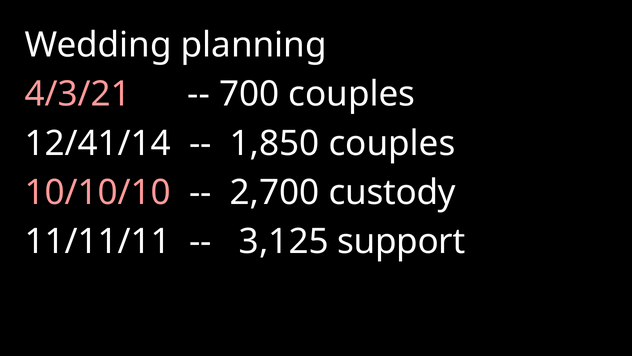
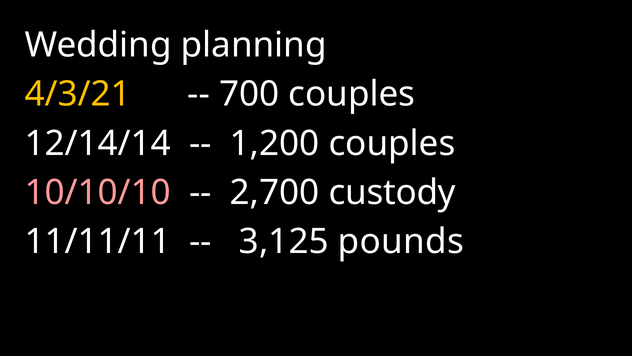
4/3/21 colour: pink -> yellow
12/41/14: 12/41/14 -> 12/14/14
1,850: 1,850 -> 1,200
support: support -> pounds
